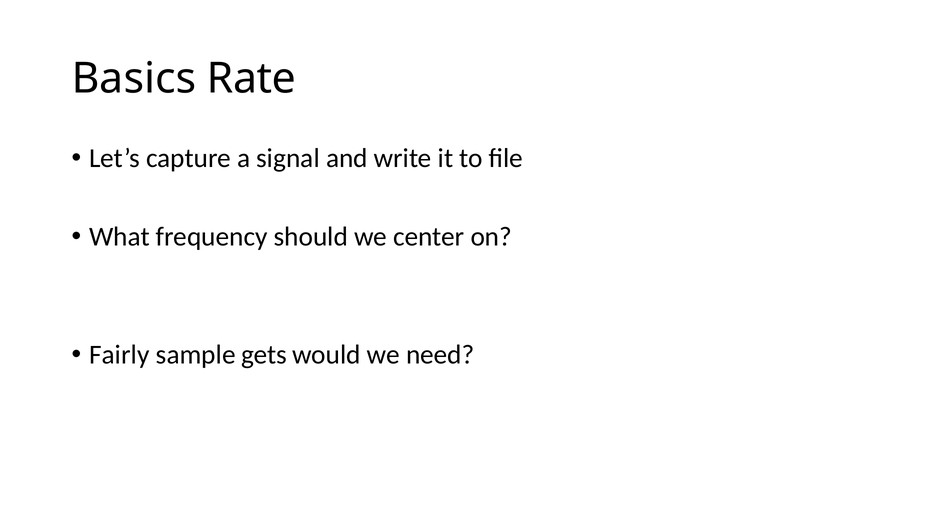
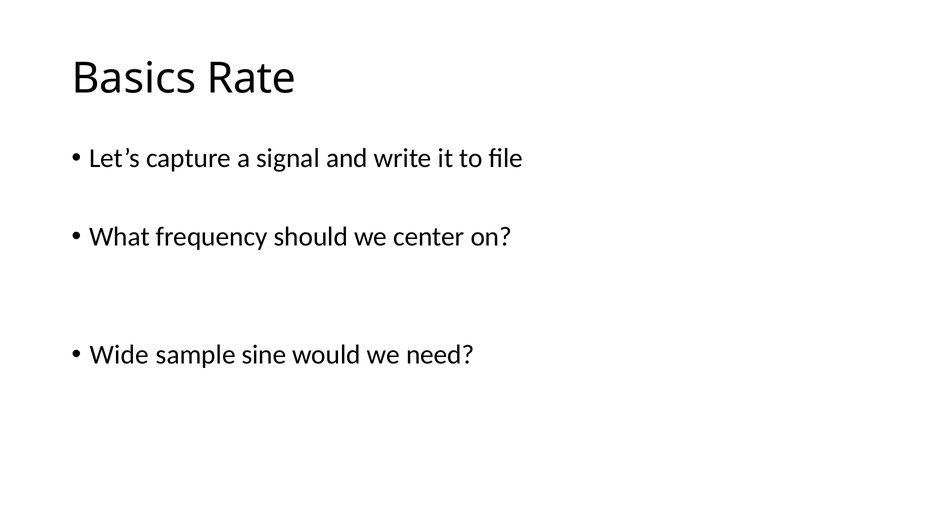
Fairly: Fairly -> Wide
gets: gets -> sine
